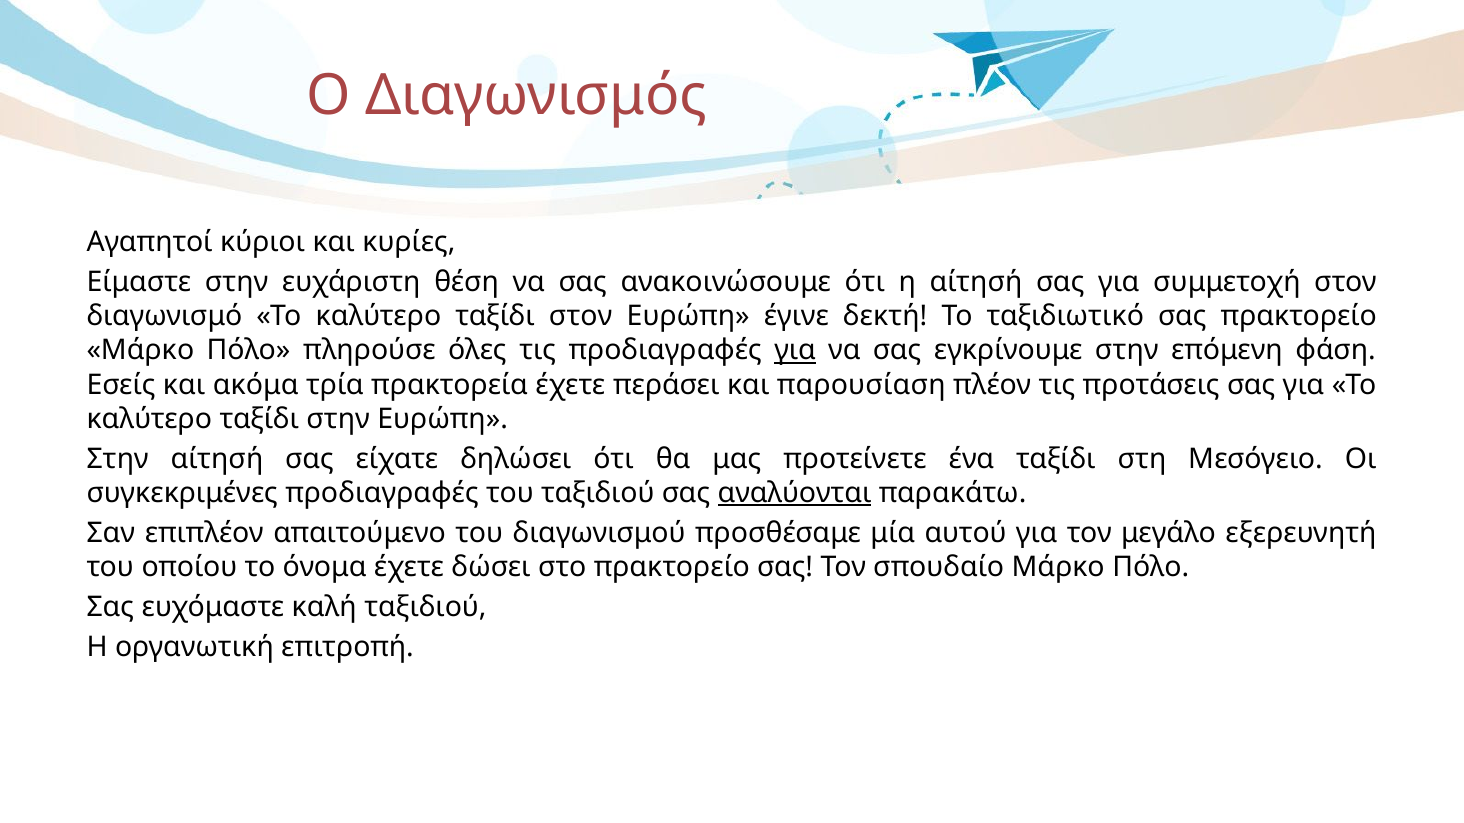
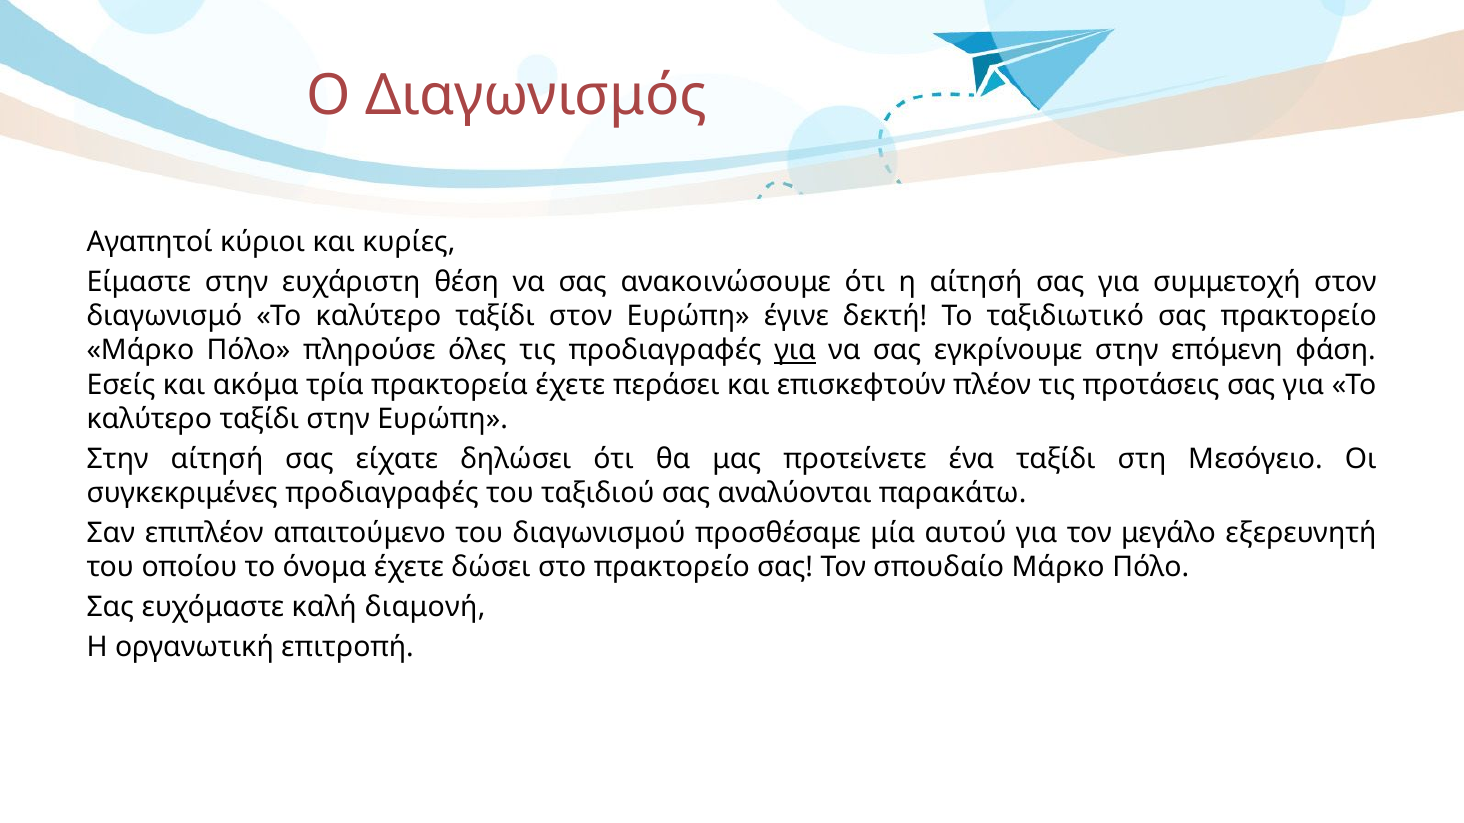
παρουσίαση: παρουσίαση -> επισκεφτούν
αναλύονται underline: present -> none
καλή ταξιδιού: ταξιδιού -> διαμονή
